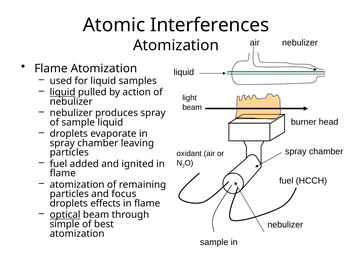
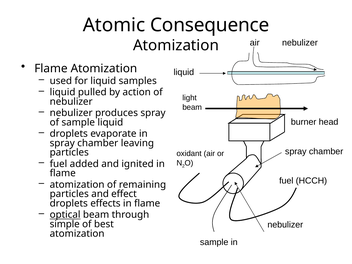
Interferences: Interferences -> Consequence
liquid at (63, 92) underline: present -> none
focus: focus -> effect
